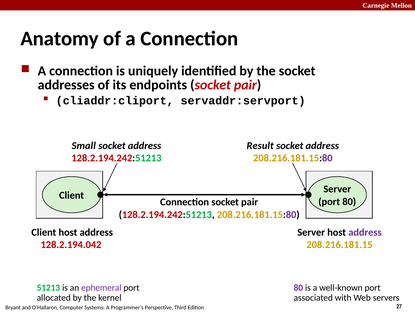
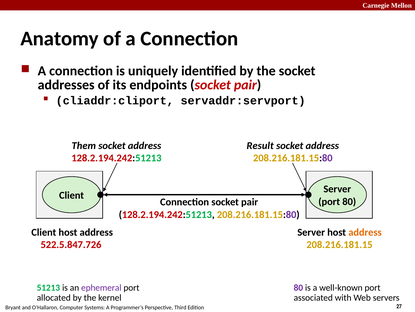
Small: Small -> Them
address at (365, 232) colour: purple -> orange
128.2.194.042: 128.2.194.042 -> 522.5.847.726
